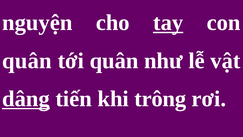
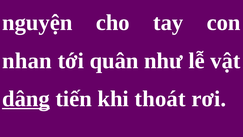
tay underline: present -> none
quân at (27, 61): quân -> nhan
trông: trông -> thoát
